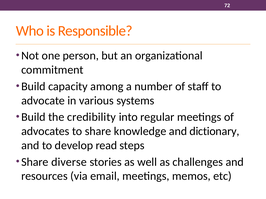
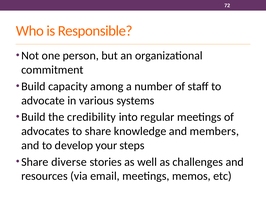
dictionary: dictionary -> members
read: read -> your
